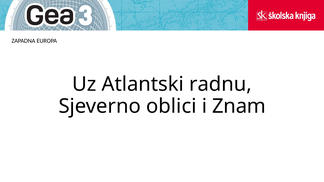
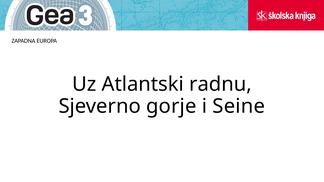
oblici: oblici -> gorje
Znam: Znam -> Seine
